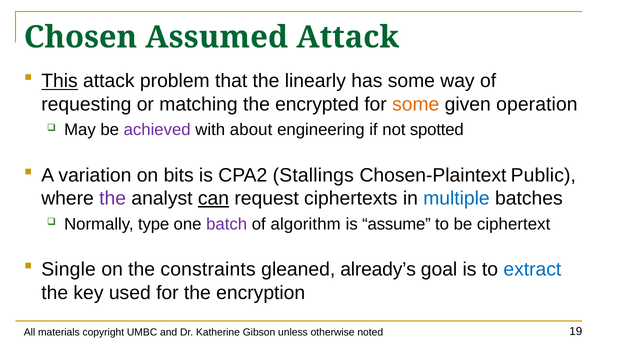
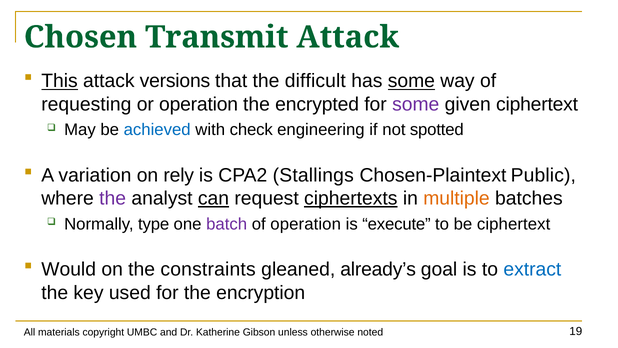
Assumed: Assumed -> Transmit
problem: problem -> versions
linearly: linearly -> difficult
some at (411, 81) underline: none -> present
or matching: matching -> operation
some at (416, 104) colour: orange -> purple
given operation: operation -> ciphertext
achieved colour: purple -> blue
about: about -> check
bits: bits -> rely
ciphertexts underline: none -> present
multiple colour: blue -> orange
of algorithm: algorithm -> operation
assume: assume -> execute
Single: Single -> Would
